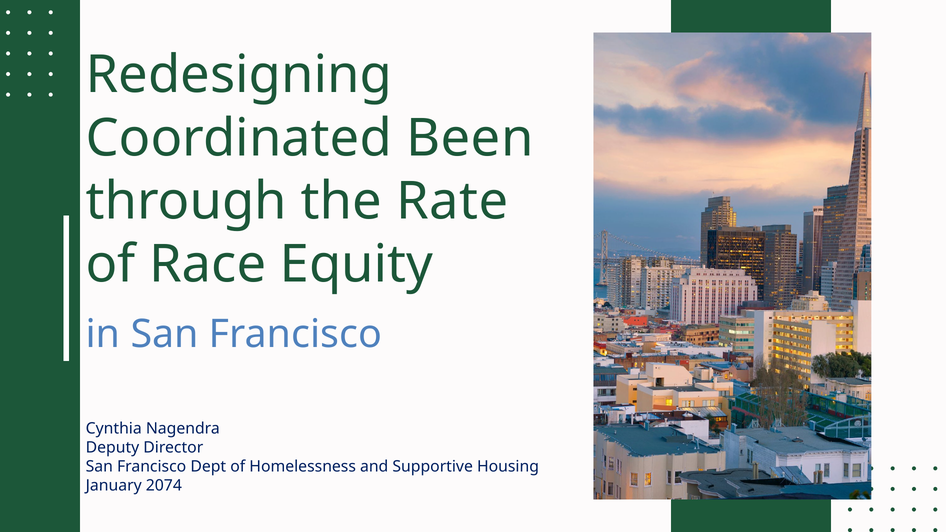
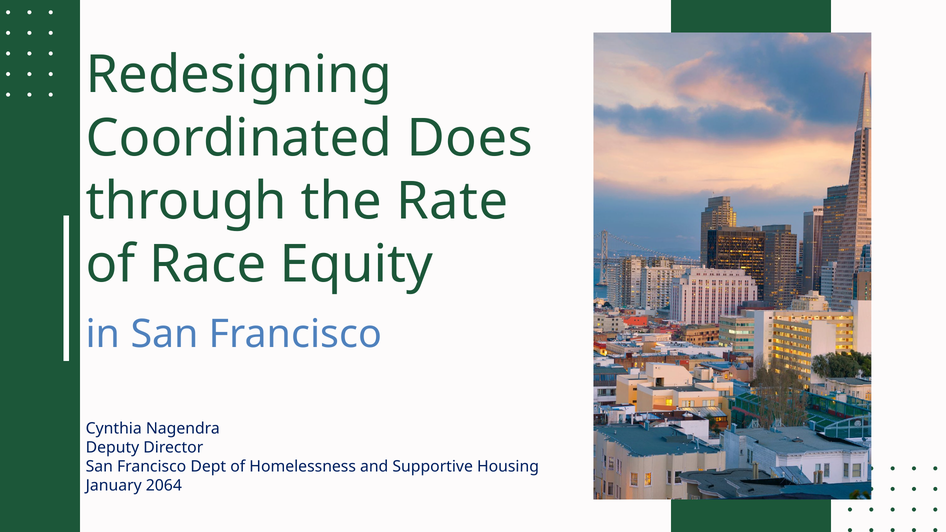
Been: Been -> Does
2074: 2074 -> 2064
